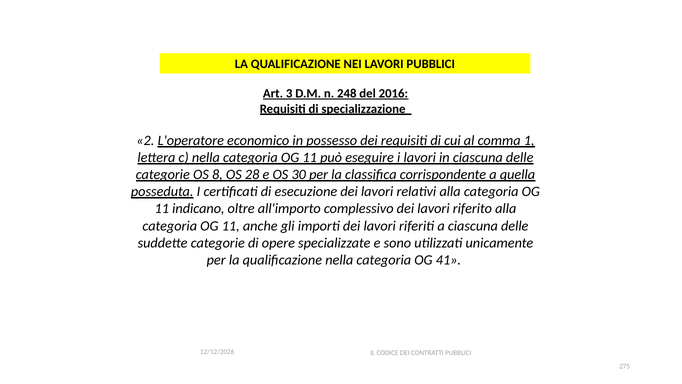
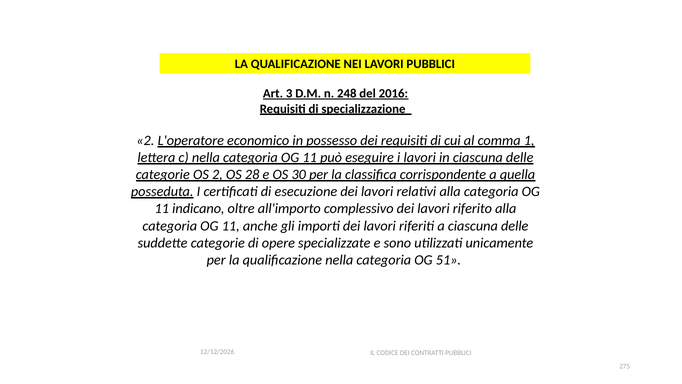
OS 8: 8 -> 2
41: 41 -> 51
